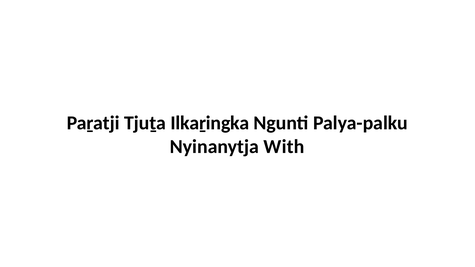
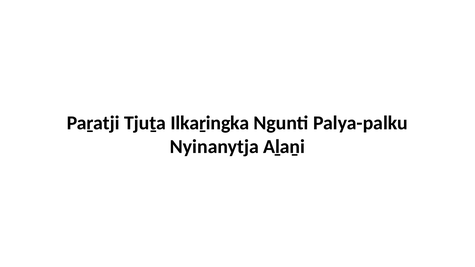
With: With -> Aḻaṉi
